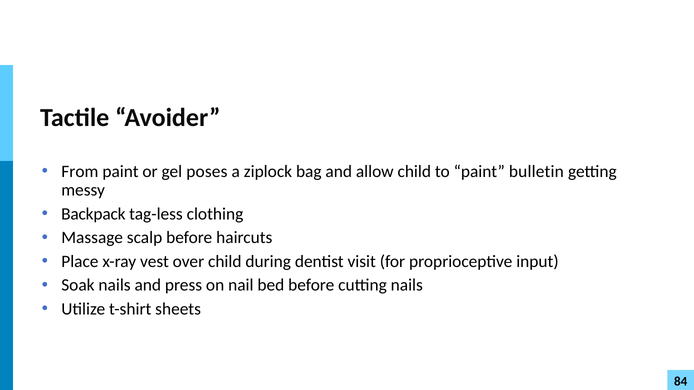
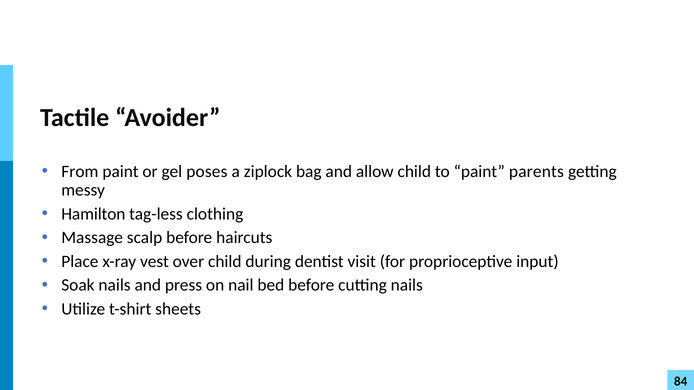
bulletin: bulletin -> parents
Backpack: Backpack -> Hamilton
